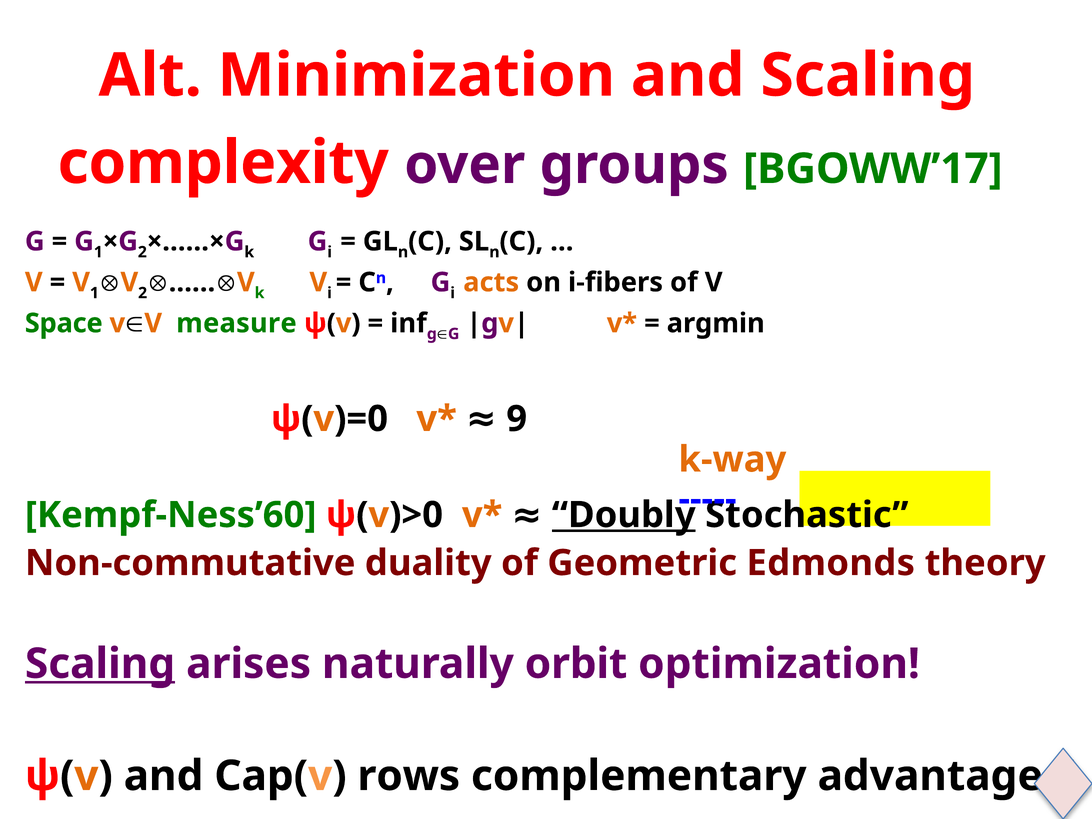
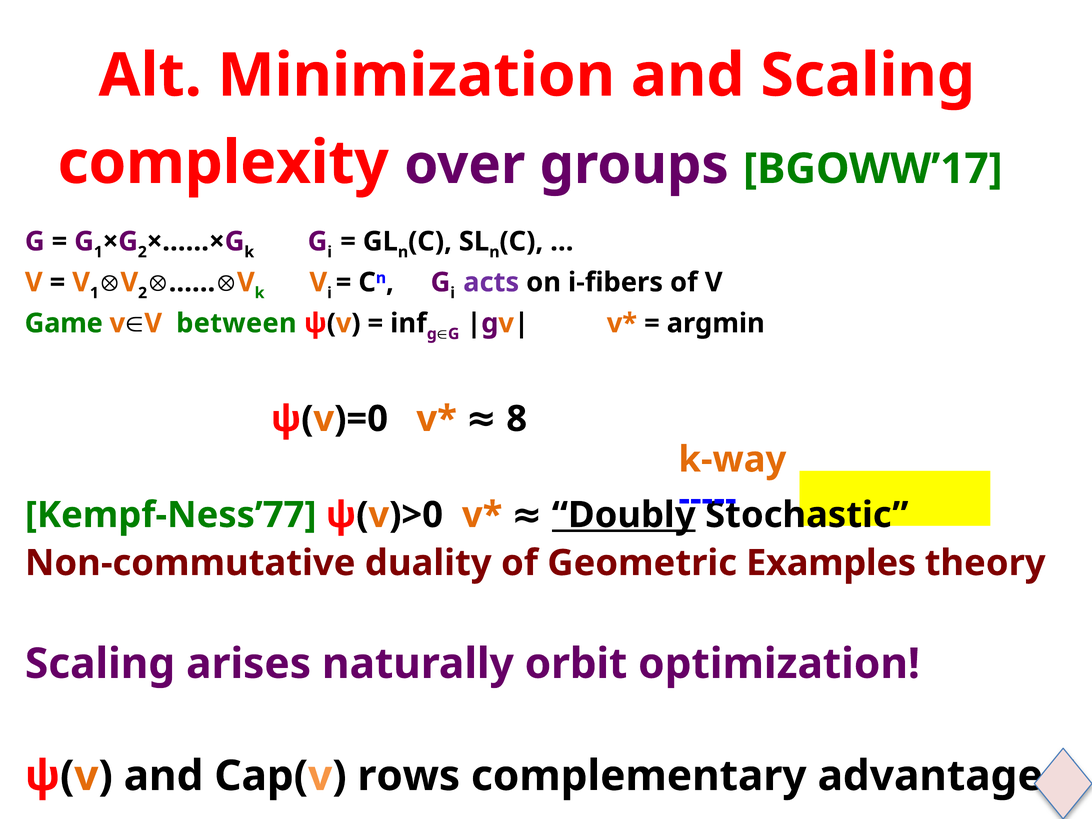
acts colour: orange -> purple
Space: Space -> Game
measure: measure -> between
9: 9 -> 8
Kempf-Ness’60: Kempf-Ness’60 -> Kempf-Ness’77
Edmonds: Edmonds -> Examples
Scaling at (100, 664) underline: present -> none
